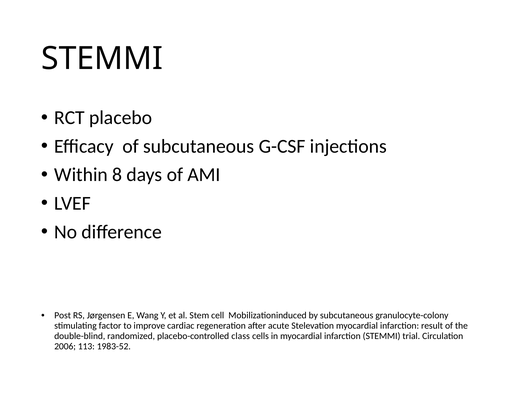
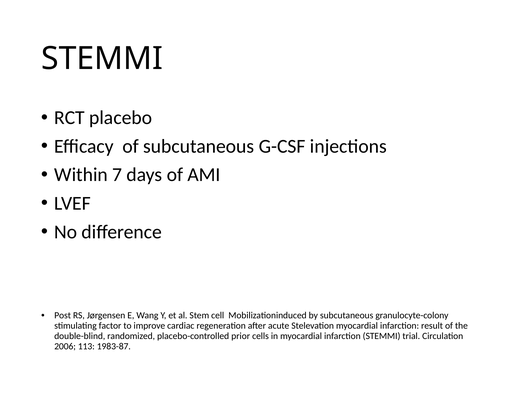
8: 8 -> 7
class: class -> prior
1983-52: 1983-52 -> 1983-87
